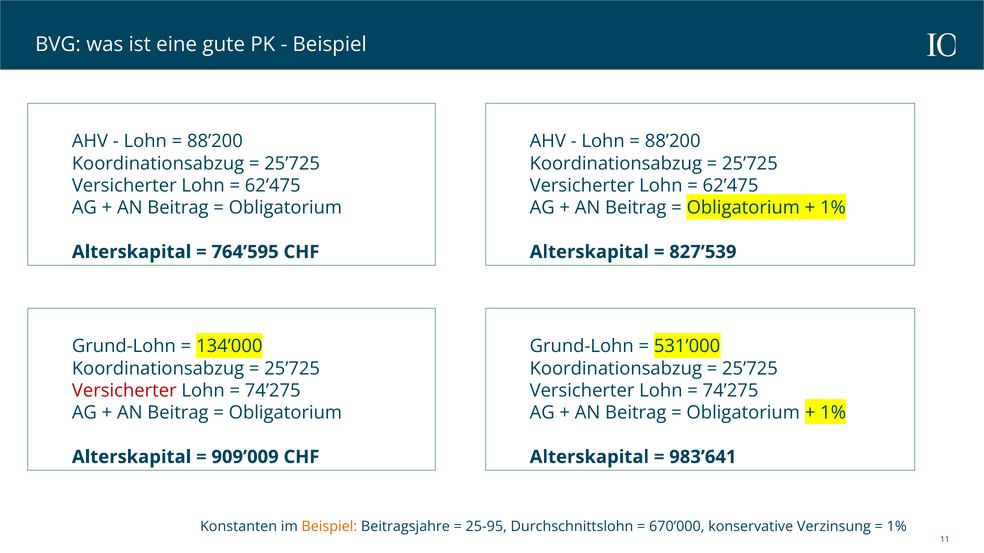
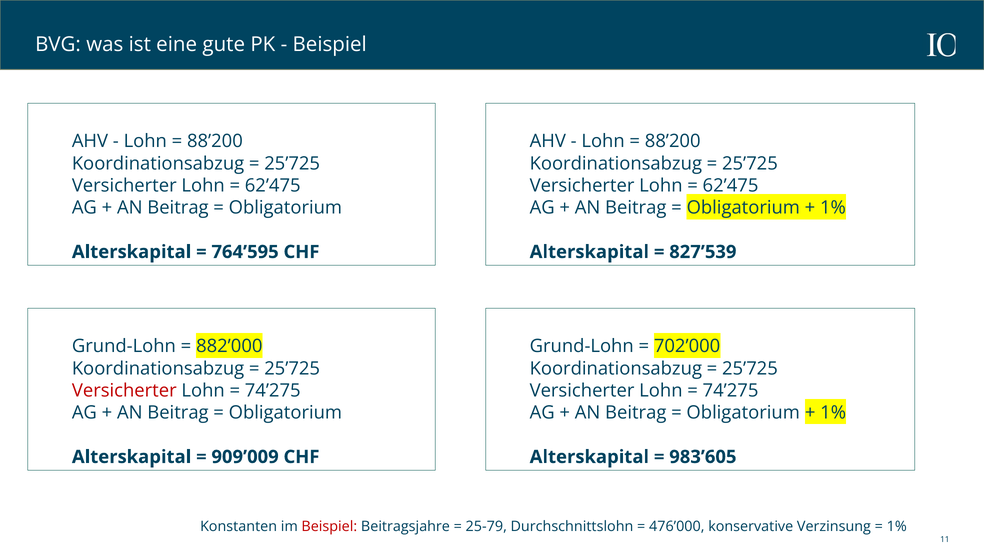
134’000: 134’000 -> 882’000
531’000: 531’000 -> 702’000
983’641: 983’641 -> 983’605
Beispiel at (329, 527) colour: orange -> red
25-95: 25-95 -> 25-79
670’000: 670’000 -> 476’000
